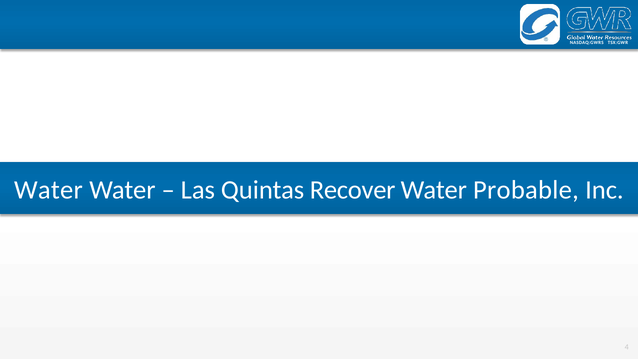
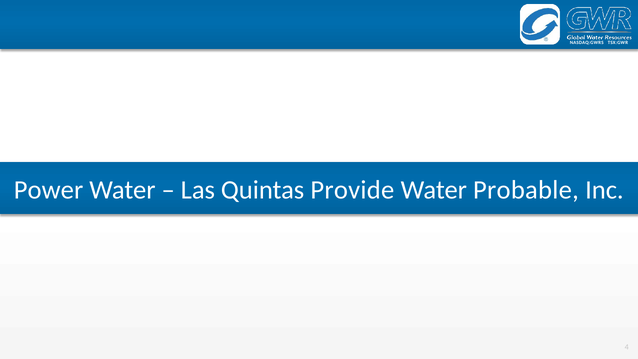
Water at (48, 190): Water -> Power
Recover: Recover -> Provide
